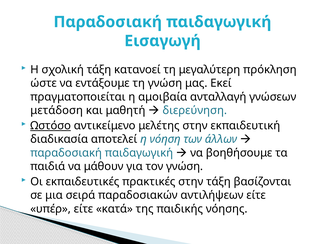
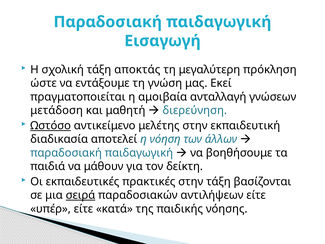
κατανοεί: κατανοεί -> αποκτάς
τον γνώση: γνώση -> δείκτη
σειρά underline: none -> present
